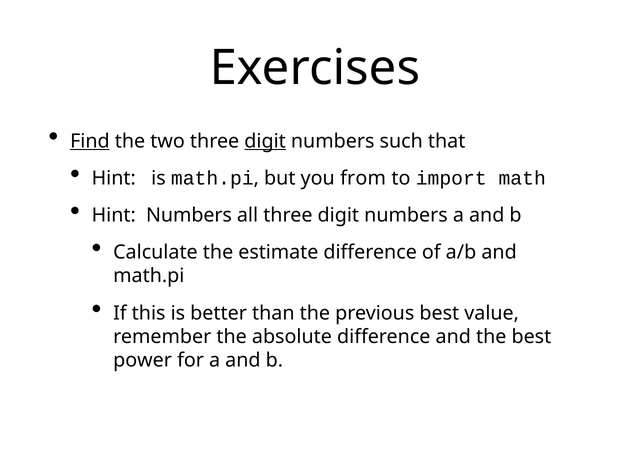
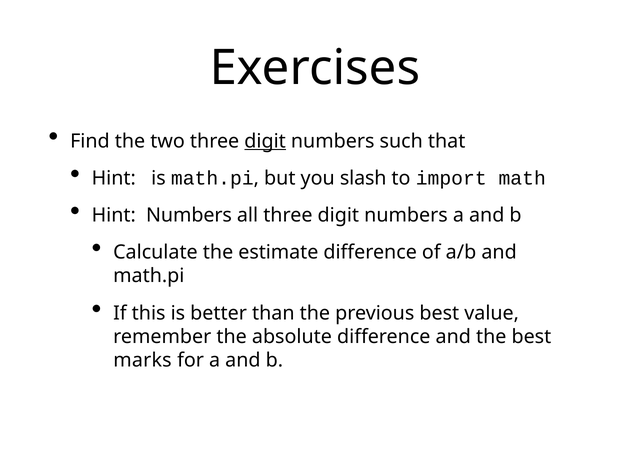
Find underline: present -> none
from: from -> slash
power: power -> marks
